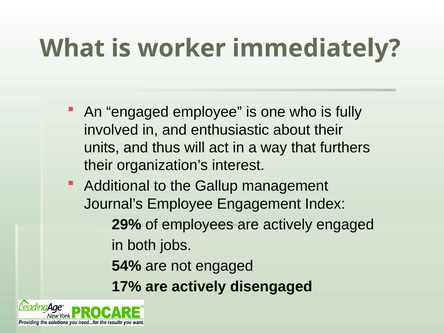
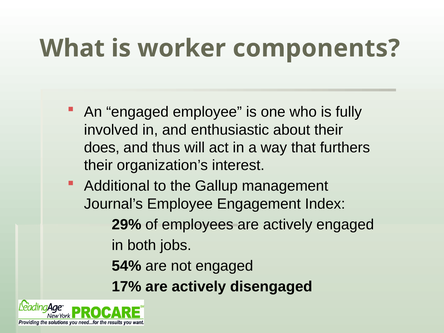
immediately: immediately -> components
units: units -> does
